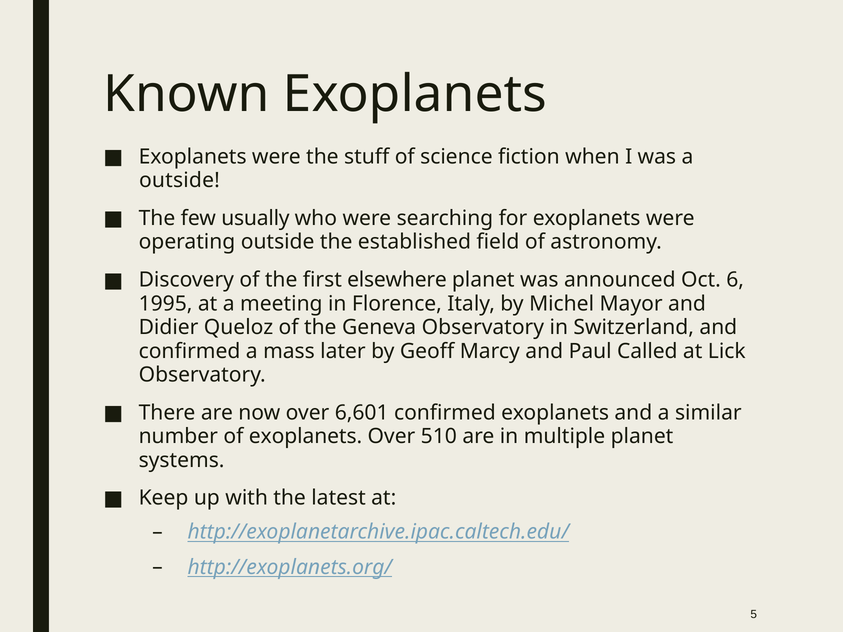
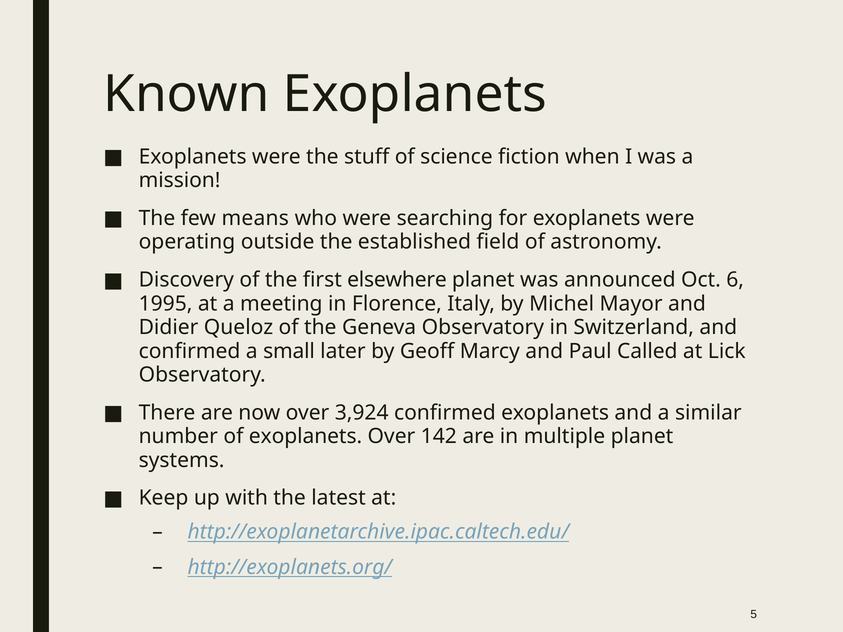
outside at (179, 181): outside -> mission
usually: usually -> means
mass: mass -> small
6,601: 6,601 -> 3,924
510: 510 -> 142
